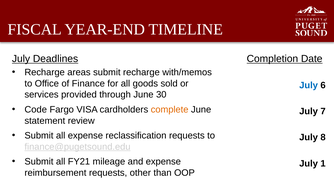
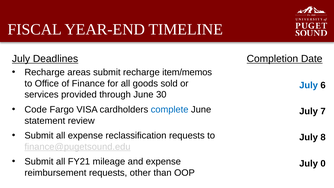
with/memos: with/memos -> item/memos
complete colour: orange -> blue
1: 1 -> 0
